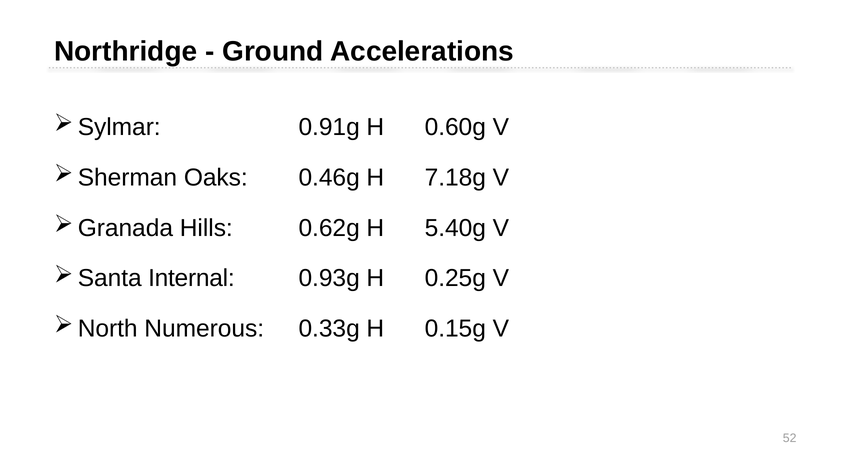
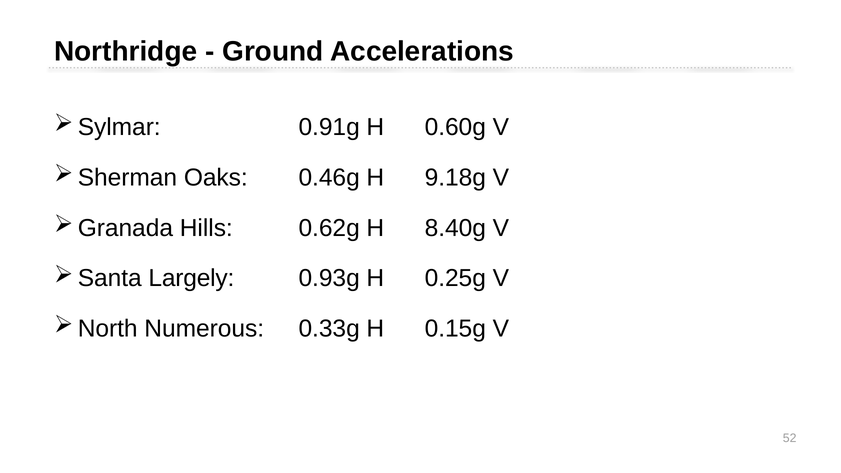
7.18g: 7.18g -> 9.18g
5.40g: 5.40g -> 8.40g
Internal: Internal -> Largely
